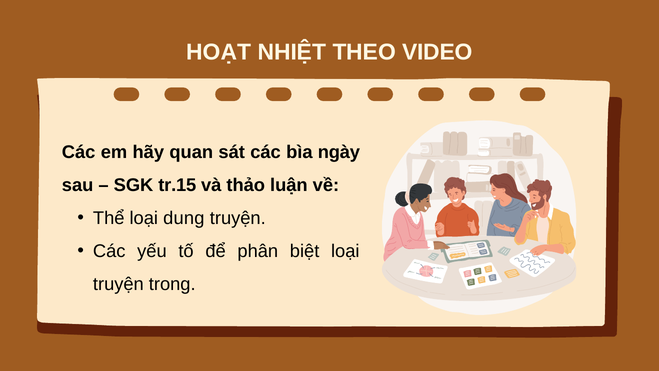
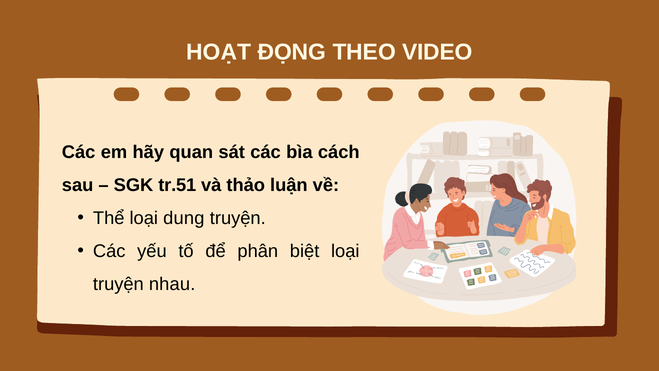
NHIỆT: NHIỆT -> ĐỌNG
ngày: ngày -> cách
tr.15: tr.15 -> tr.51
trong: trong -> nhau
